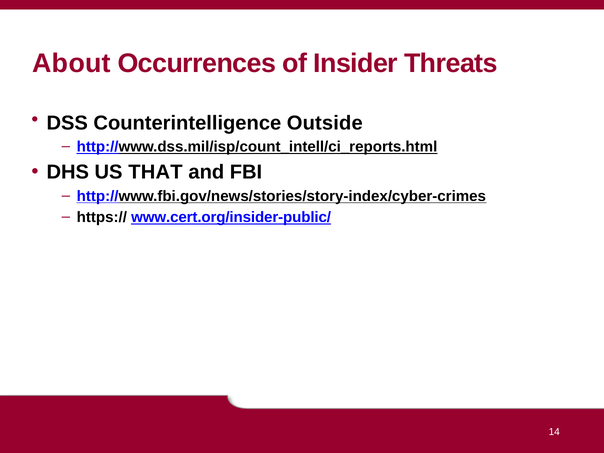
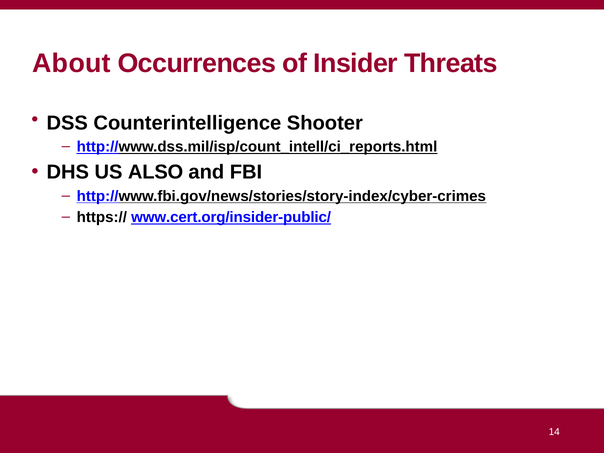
Outside: Outside -> Shooter
THAT: THAT -> ALSO
